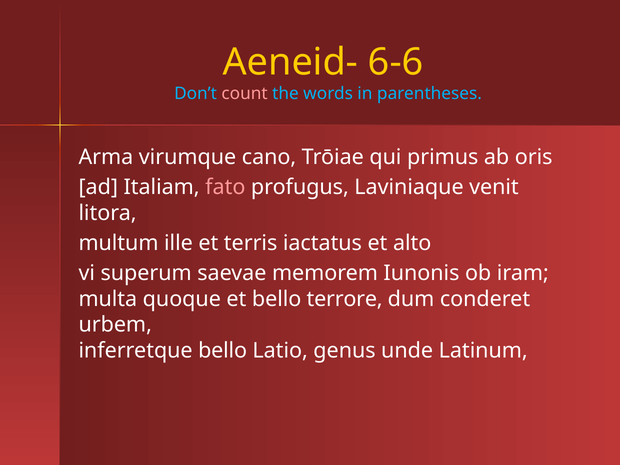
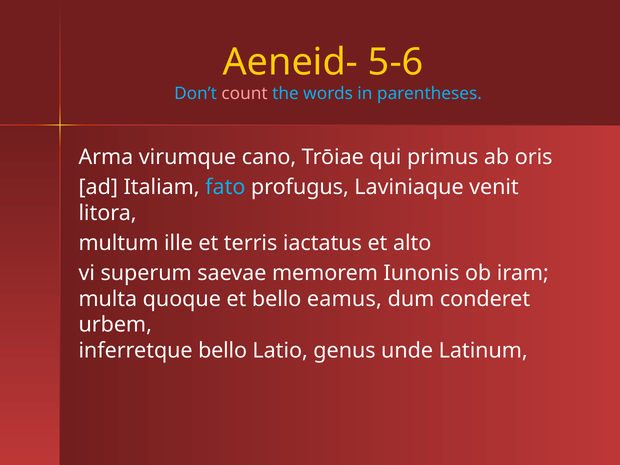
6-6: 6-6 -> 5-6
fato colour: pink -> light blue
terrore: terrore -> eamus
